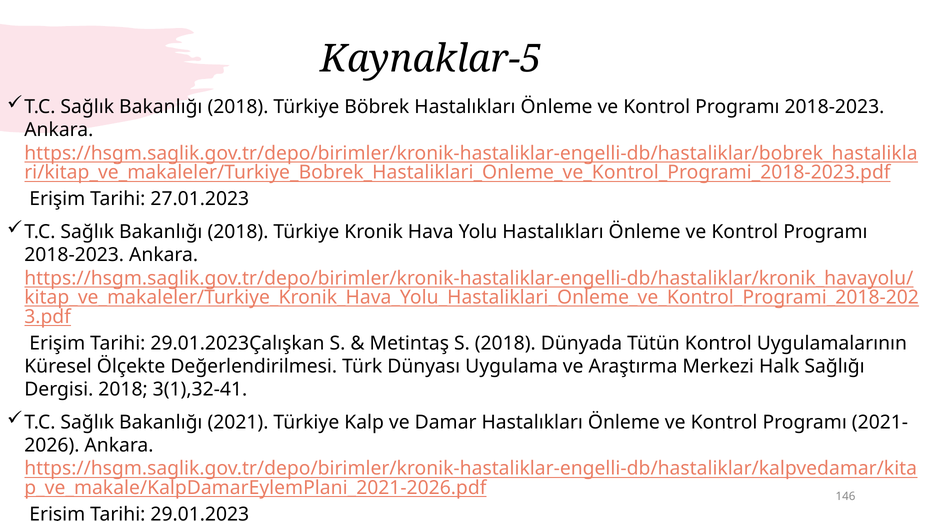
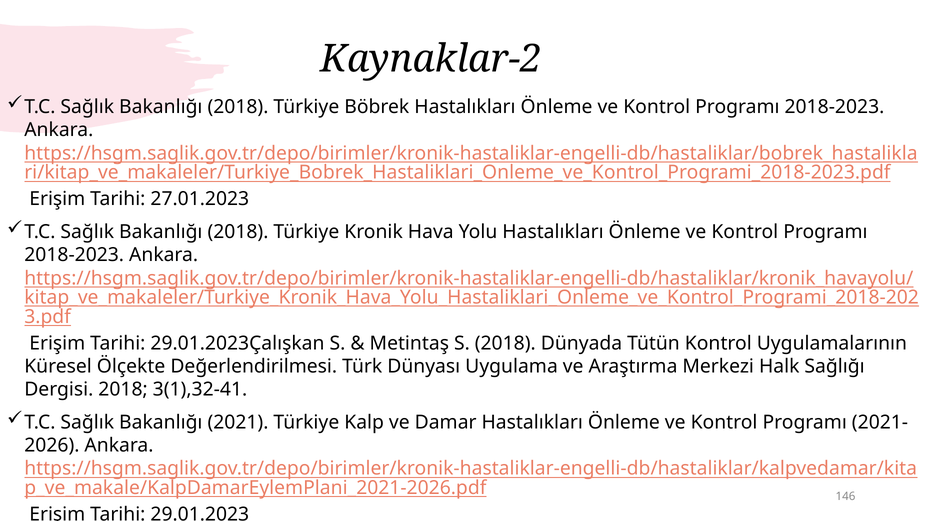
Kaynaklar-5: Kaynaklar-5 -> Kaynaklar-2
